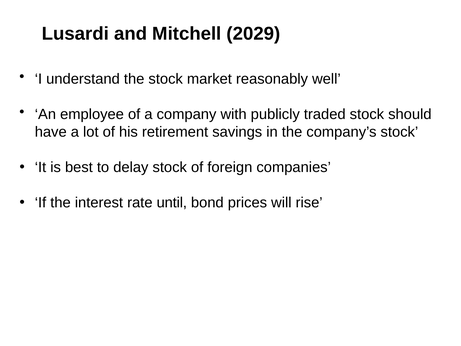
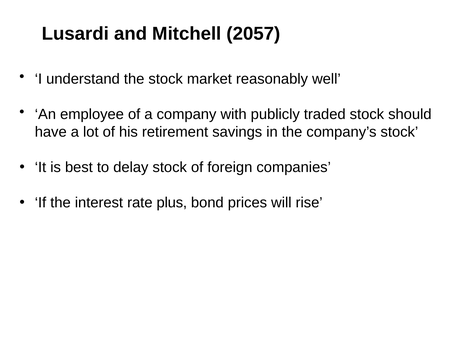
2029: 2029 -> 2057
until: until -> plus
